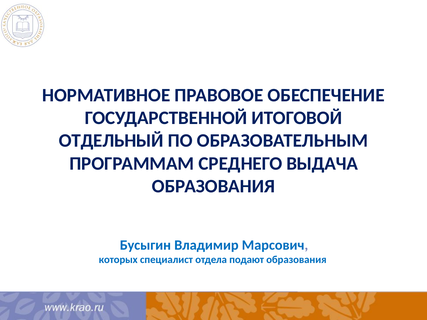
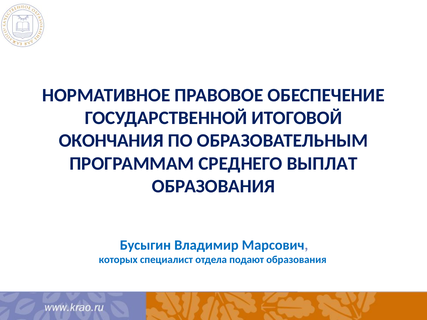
ОТДЕЛЬНЫЙ: ОТДЕЛЬНЫЙ -> ОКОНЧАНИЯ
ВЫДАЧА: ВЫДАЧА -> ВЫПЛАТ
